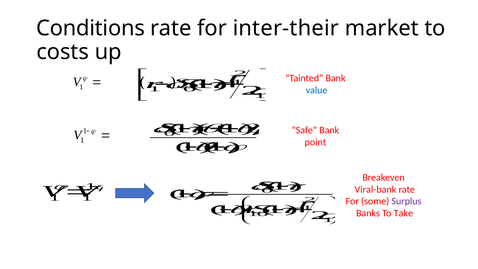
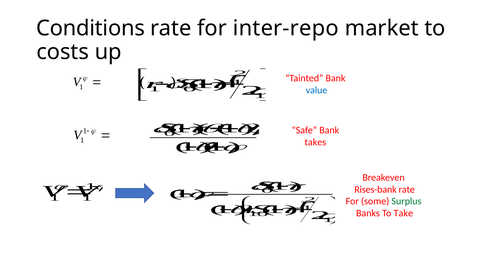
inter-their: inter-their -> inter-repo
point: point -> takes
Viral-bank: Viral-bank -> Rises-bank
Surplus colour: purple -> green
